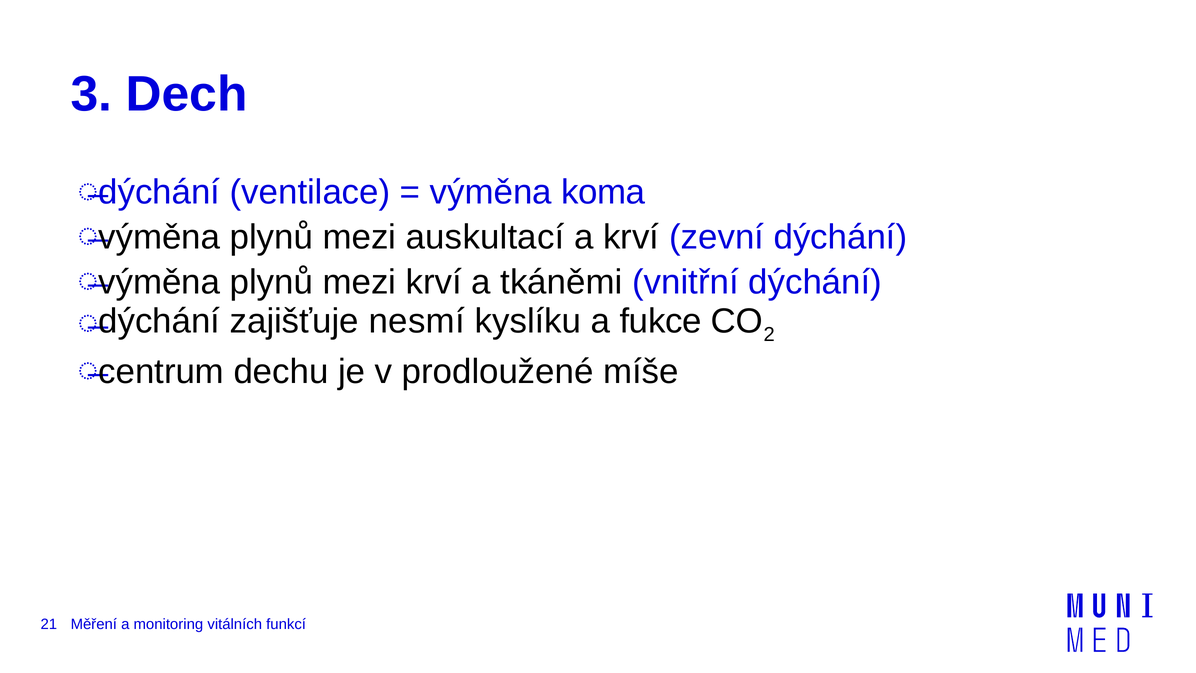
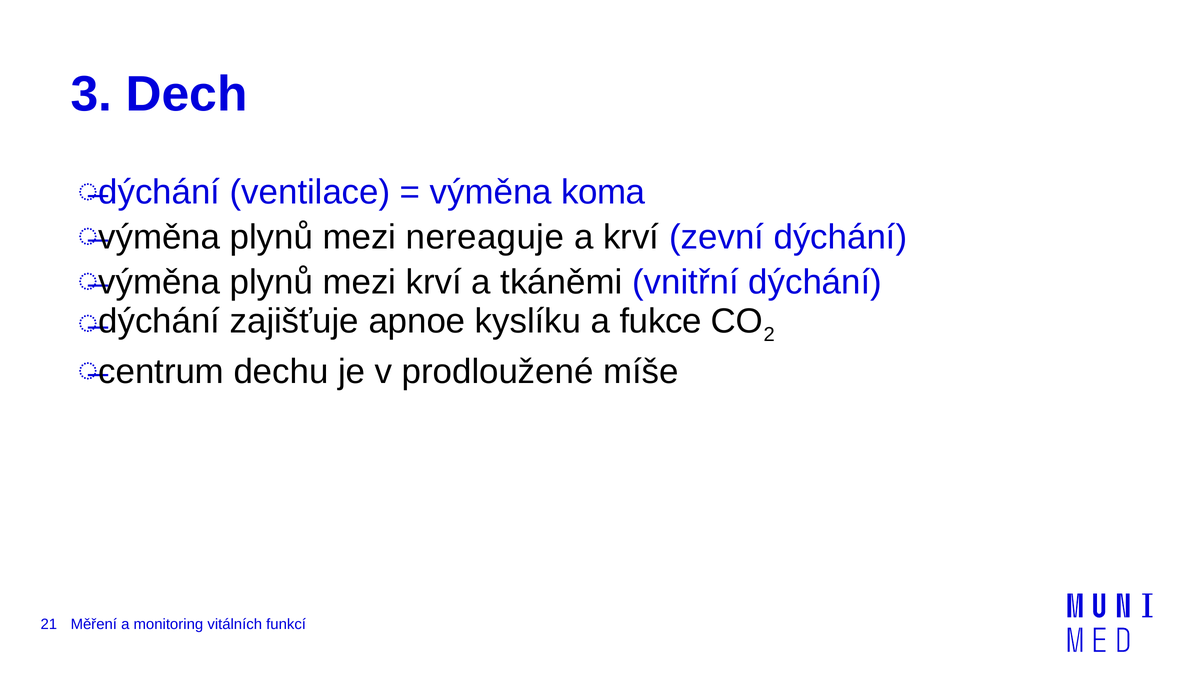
auskultací: auskultací -> nereaguje
nesmí: nesmí -> apnoe
